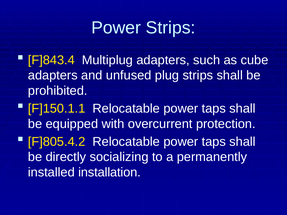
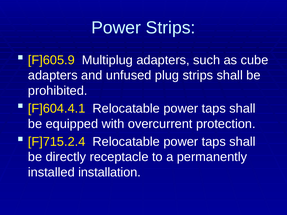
F]843.4: F]843.4 -> F]605.9
F]150.1.1: F]150.1.1 -> F]604.4.1
F]805.4.2: F]805.4.2 -> F]715.2.4
socializing: socializing -> receptacle
